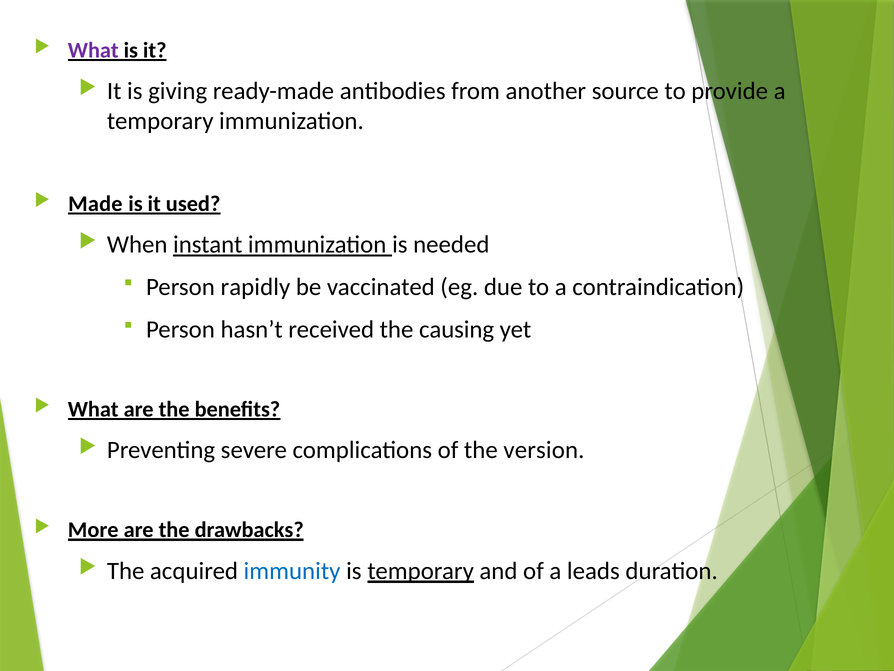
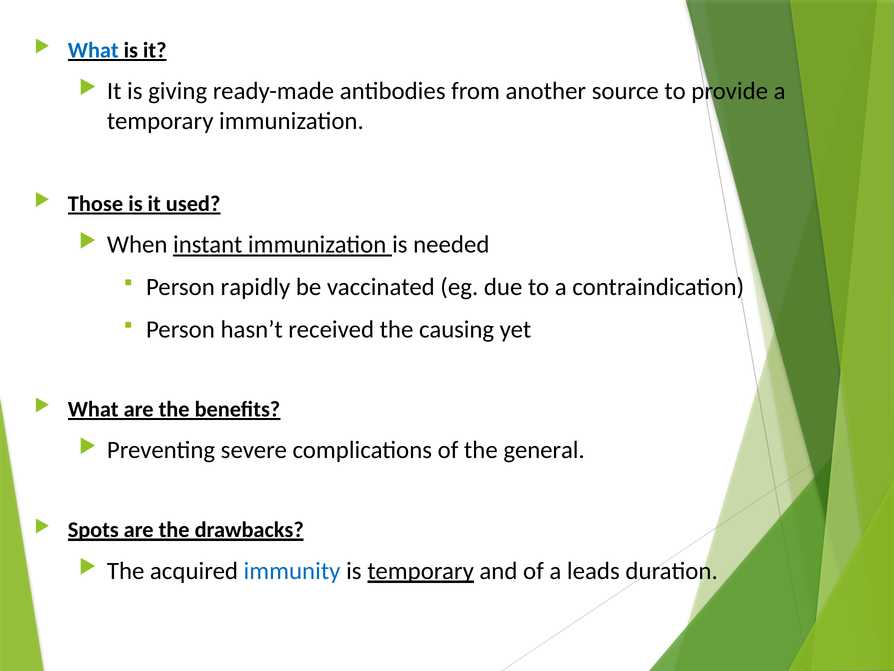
What at (93, 50) colour: purple -> blue
Made: Made -> Those
version: version -> general
More: More -> Spots
